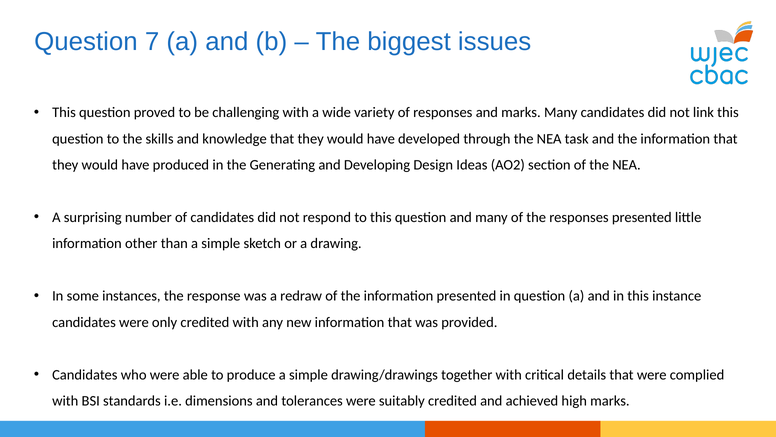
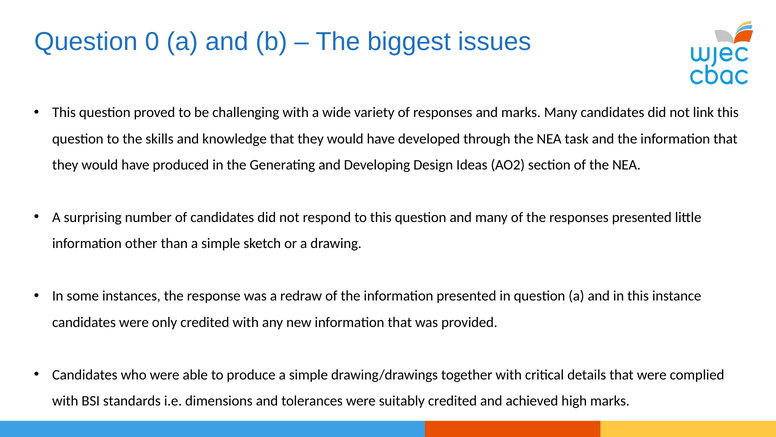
7: 7 -> 0
